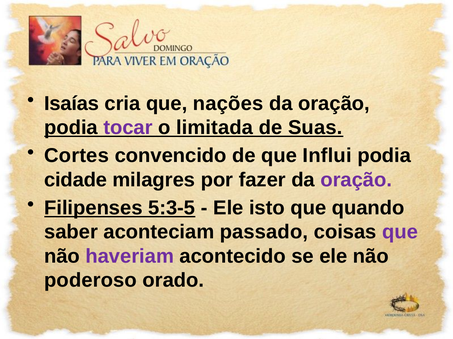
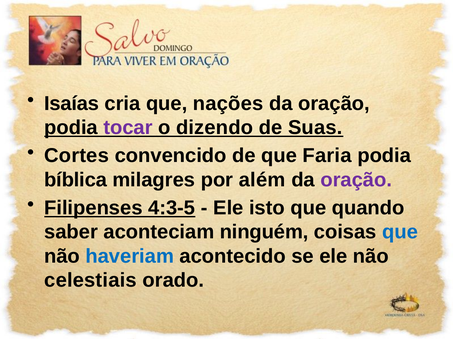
limitada: limitada -> dizendo
Influi: Influi -> Faria
cidade: cidade -> bíblica
fazer: fazer -> além
5:3-5: 5:3-5 -> 4:3-5
passado: passado -> ninguém
que at (400, 233) colour: purple -> blue
haveriam colour: purple -> blue
poderoso: poderoso -> celestiais
